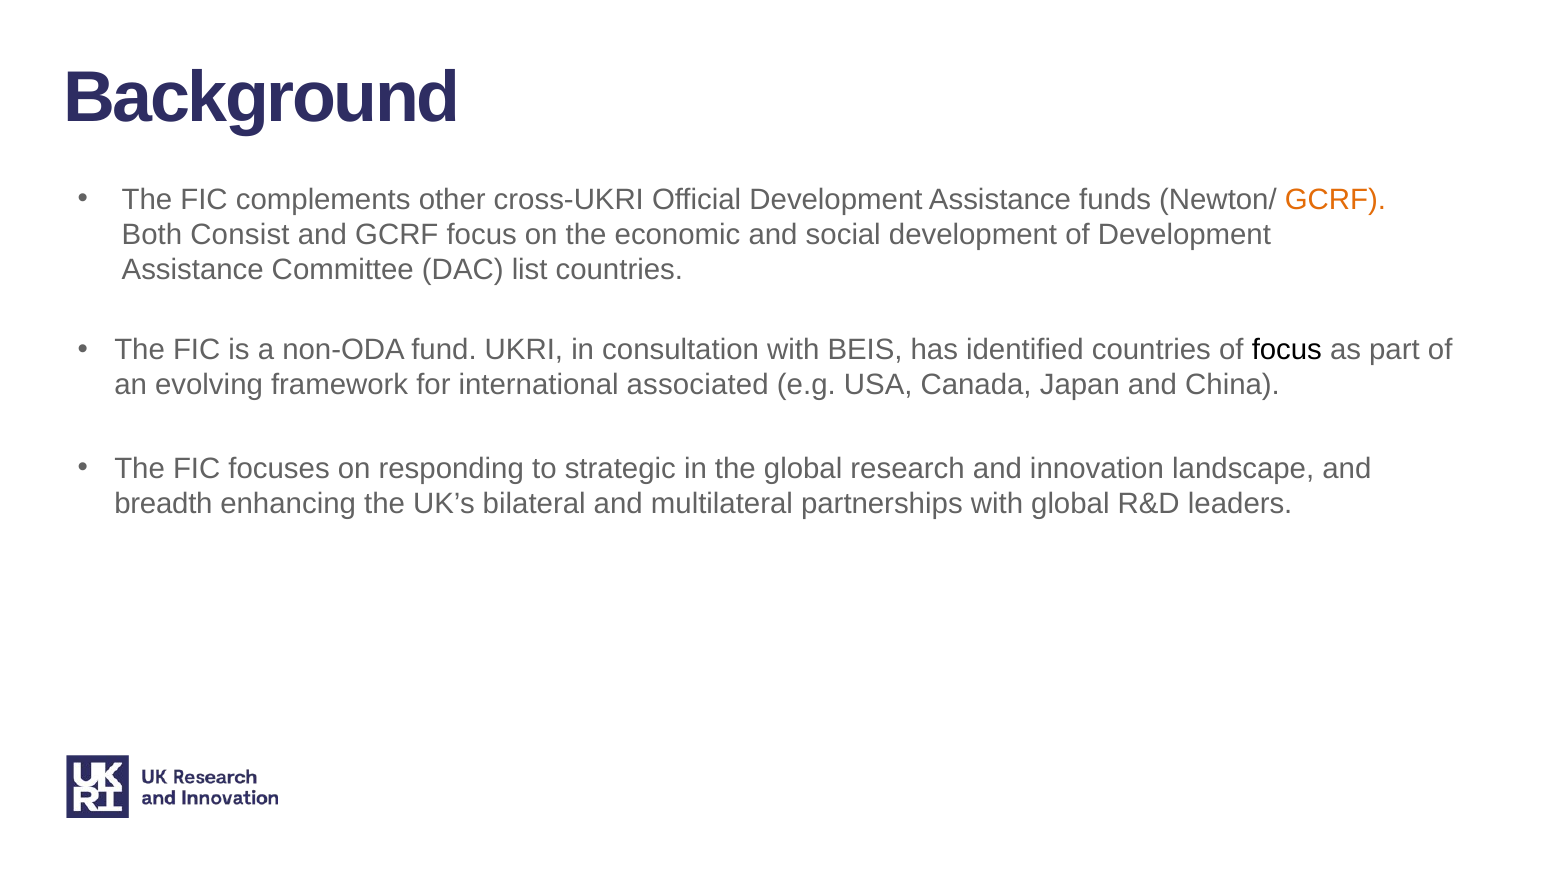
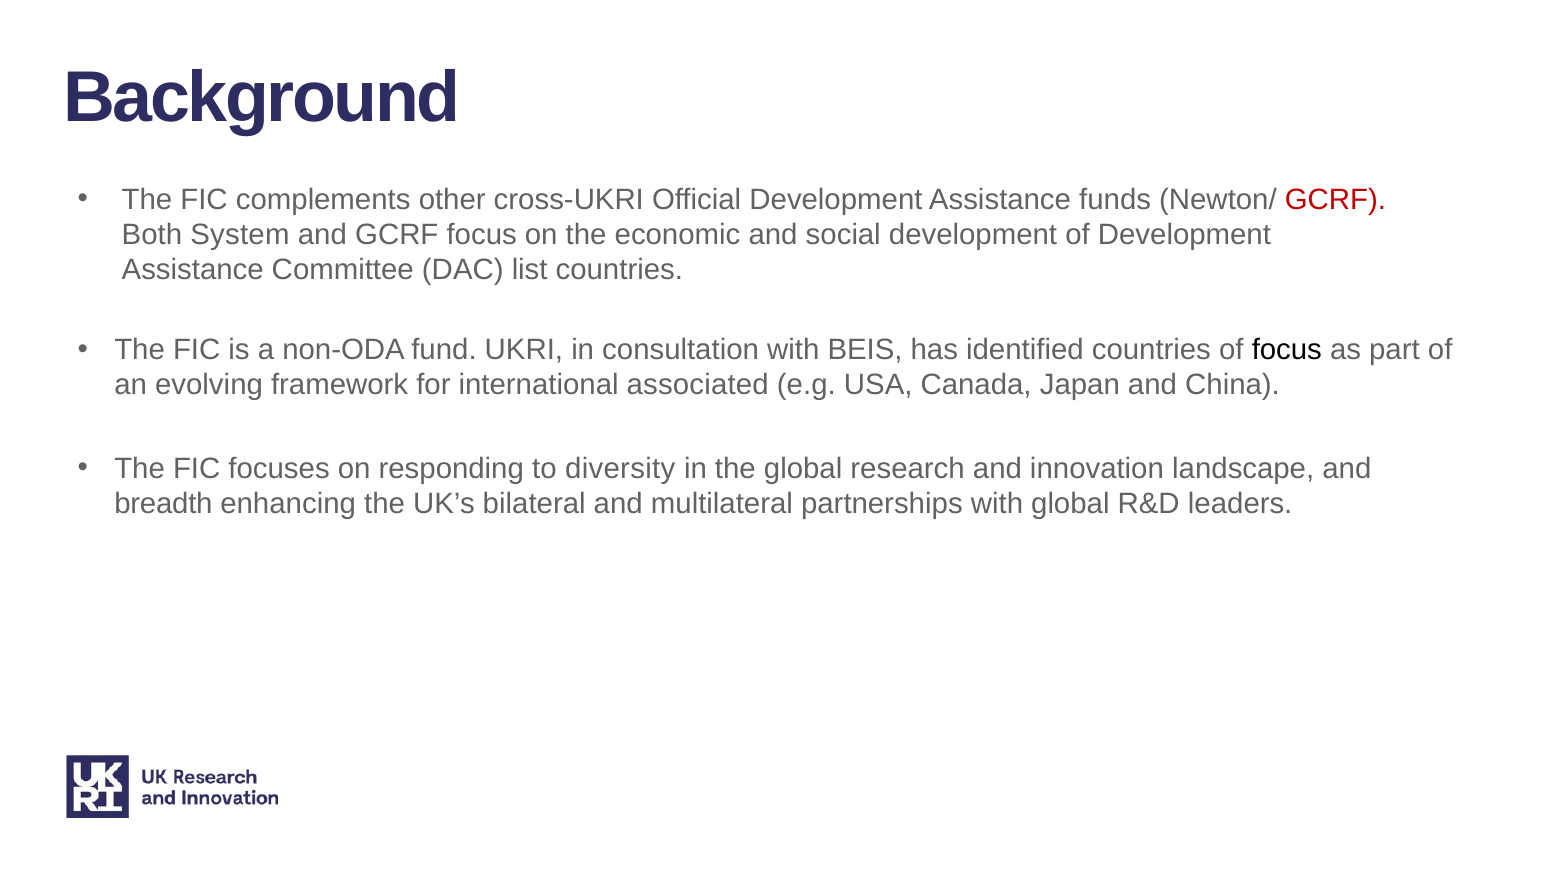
GCRF at (1335, 200) colour: orange -> red
Consist: Consist -> System
strategic: strategic -> diversity
